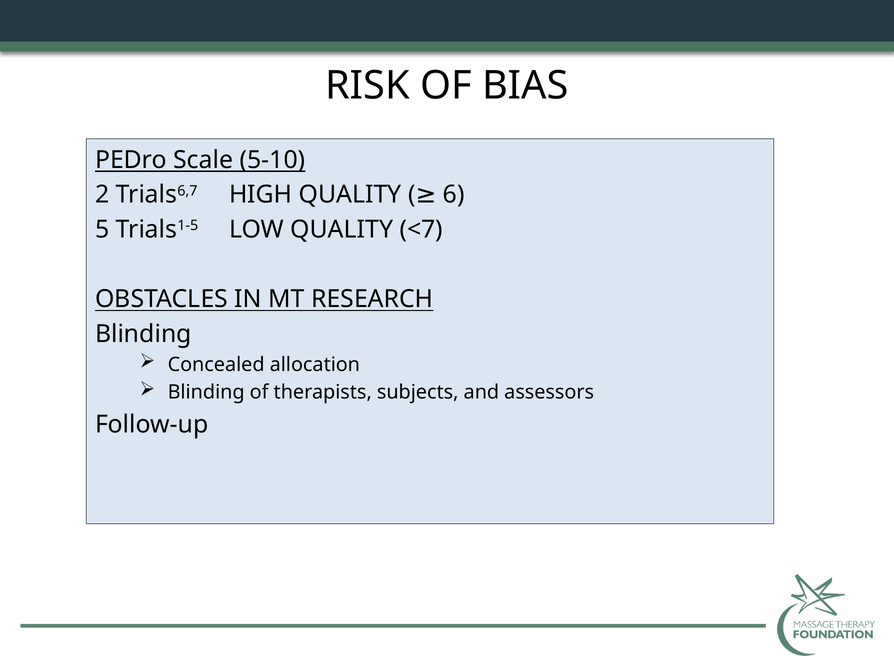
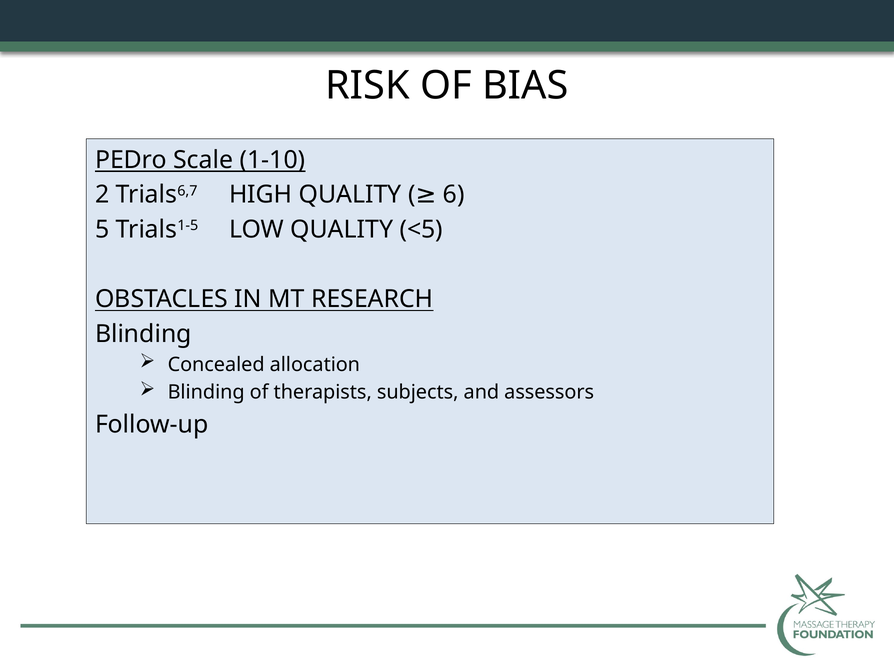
5-10: 5-10 -> 1-10
<7: <7 -> <5
